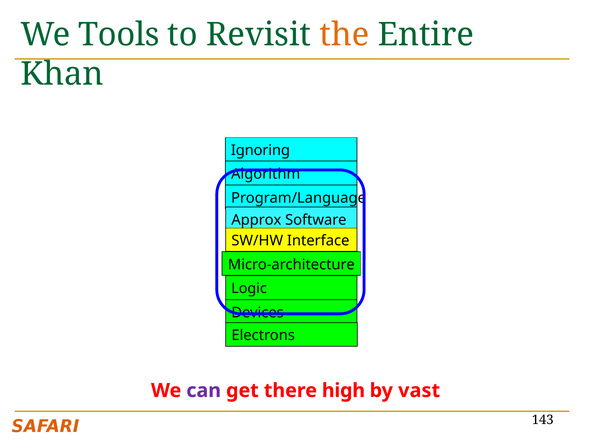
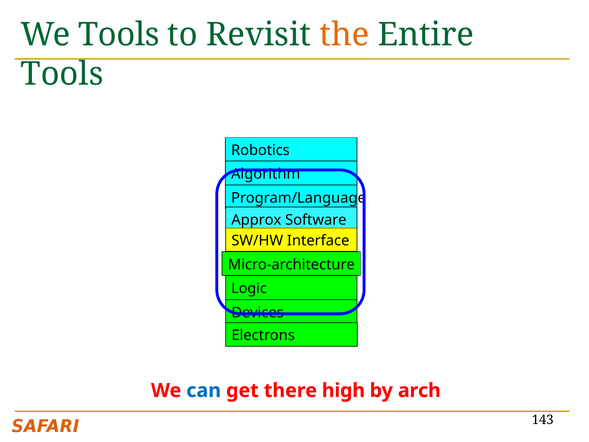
Khan at (62, 74): Khan -> Tools
Ignoring: Ignoring -> Robotics
can colour: purple -> blue
vast: vast -> arch
